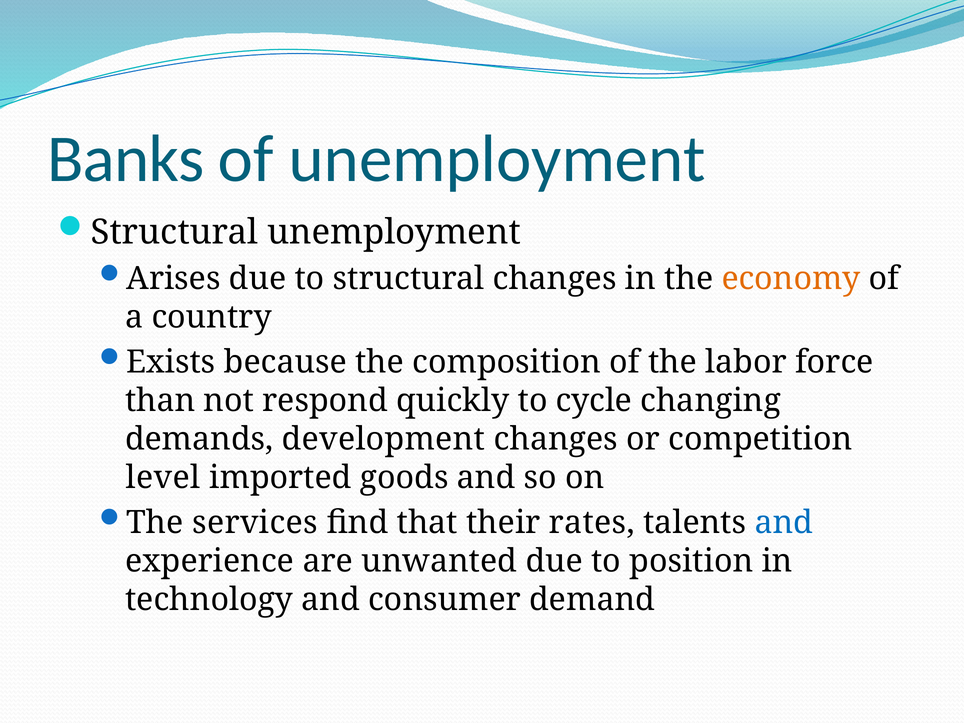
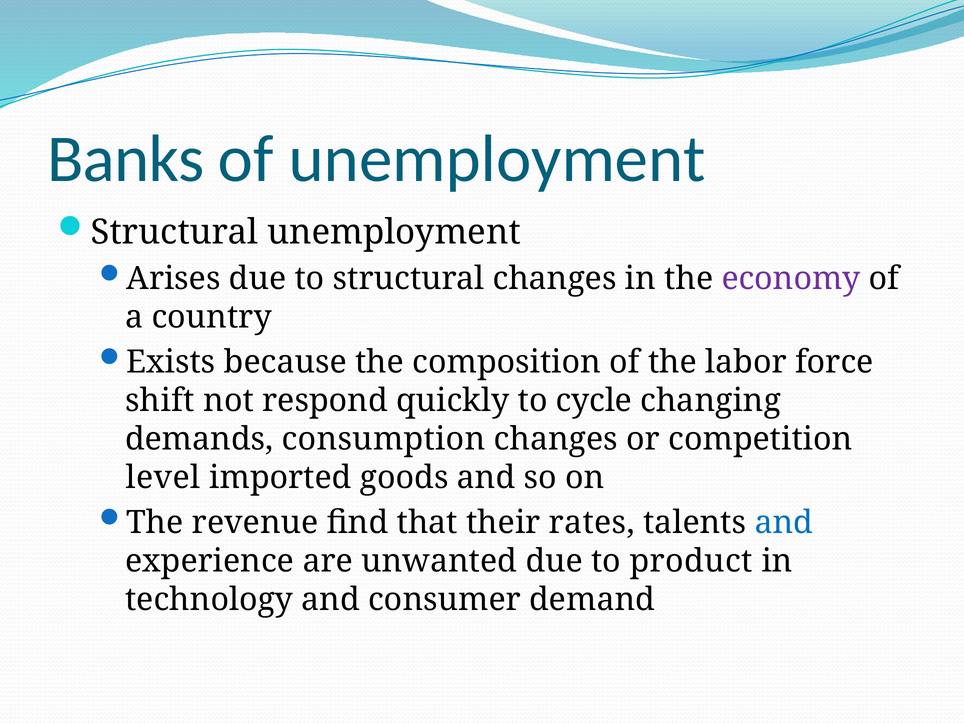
economy colour: orange -> purple
than: than -> shift
development: development -> consumption
services: services -> revenue
position: position -> product
